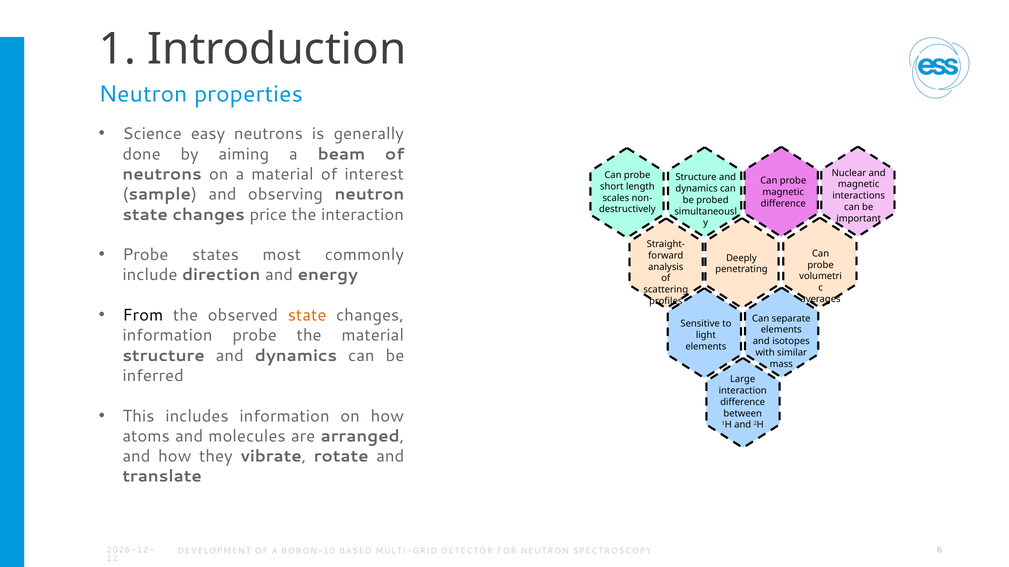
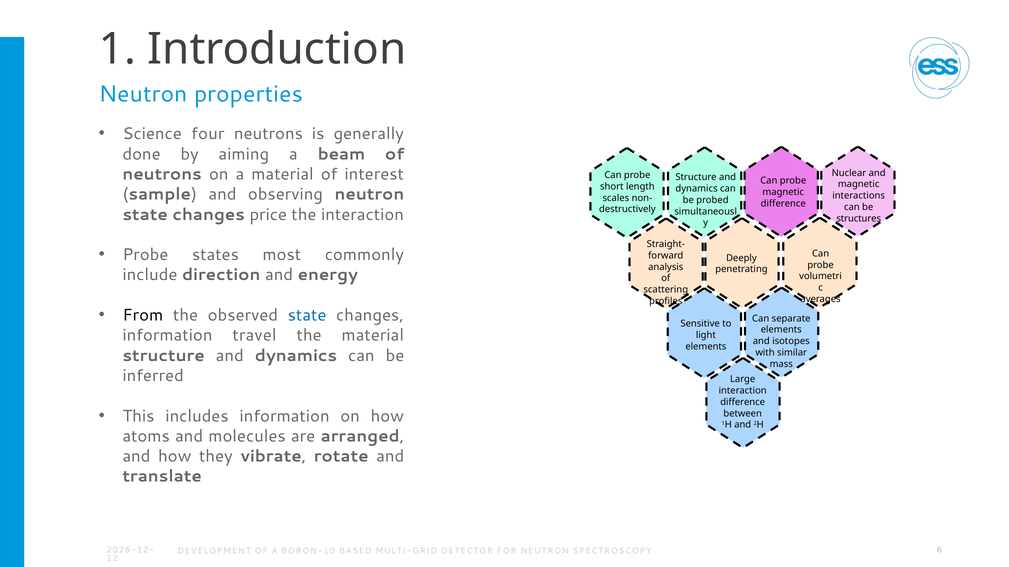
easy: easy -> four
important: important -> structures
state at (307, 316) colour: orange -> blue
information probe: probe -> travel
